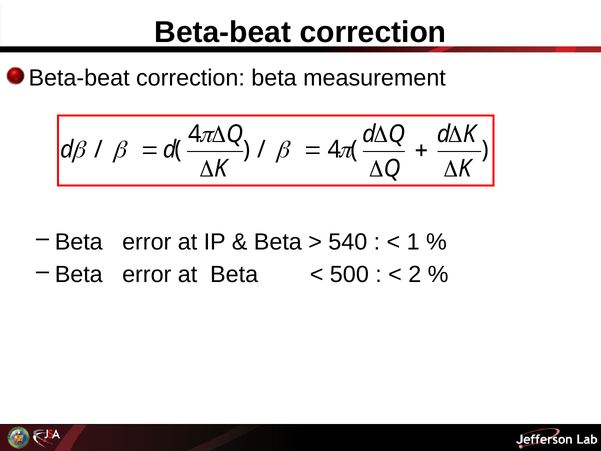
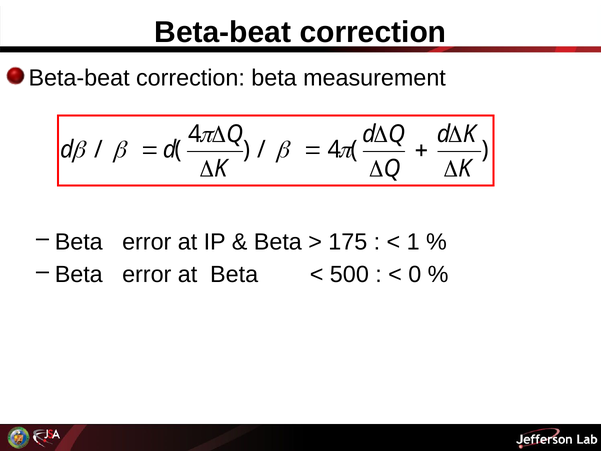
540: 540 -> 175
2: 2 -> 0
